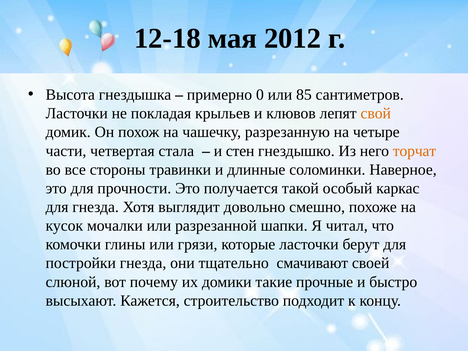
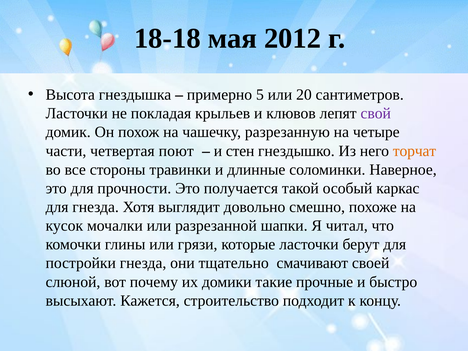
12-18: 12-18 -> 18-18
0: 0 -> 5
85: 85 -> 20
свой colour: orange -> purple
стала: стала -> поют
